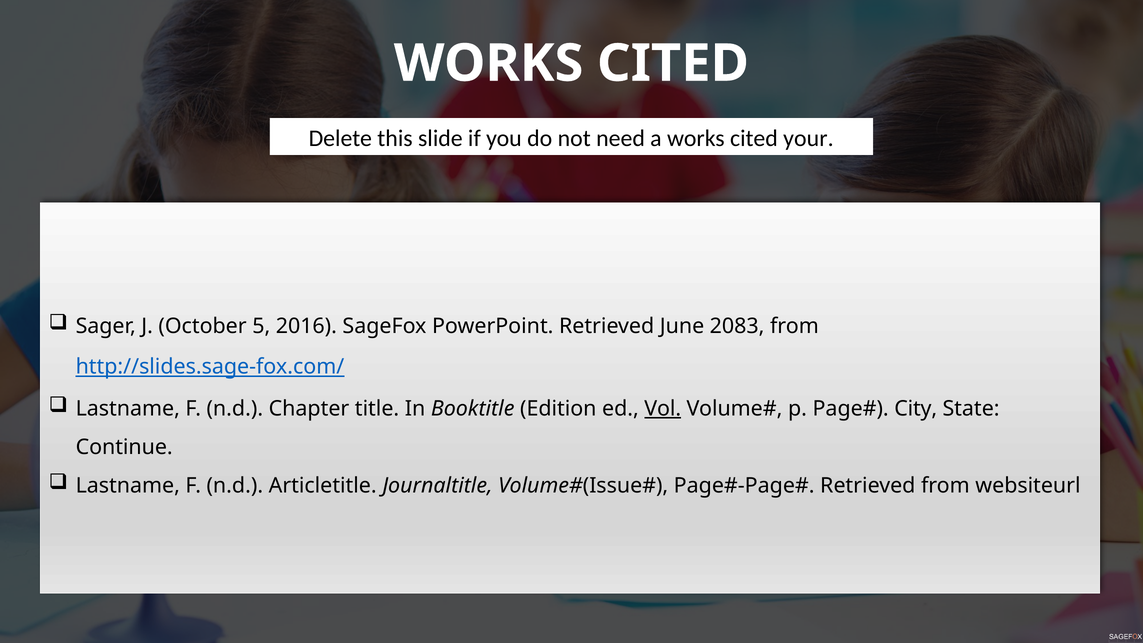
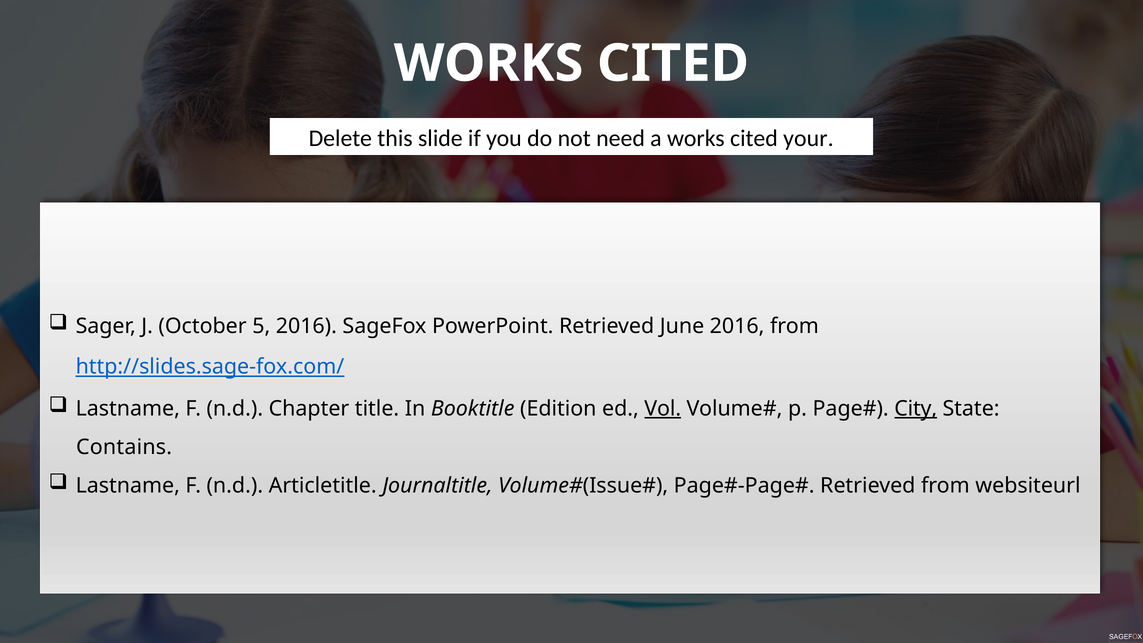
June 2083: 2083 -> 2016
City underline: none -> present
Continue: Continue -> Contains
